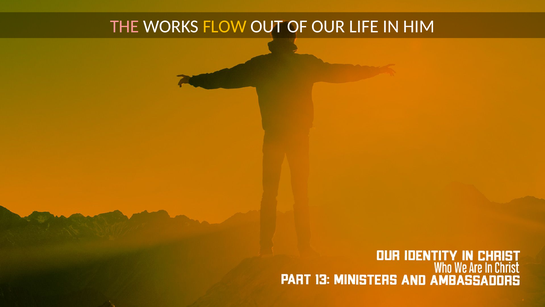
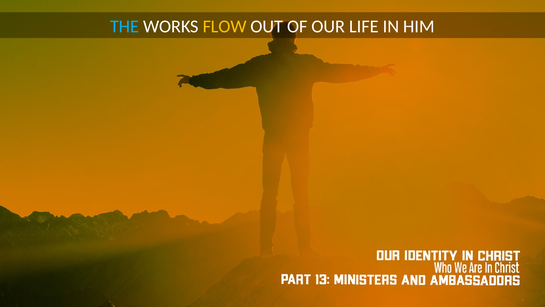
THE colour: pink -> light blue
